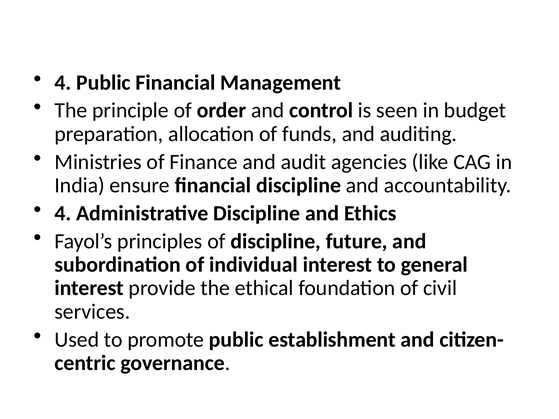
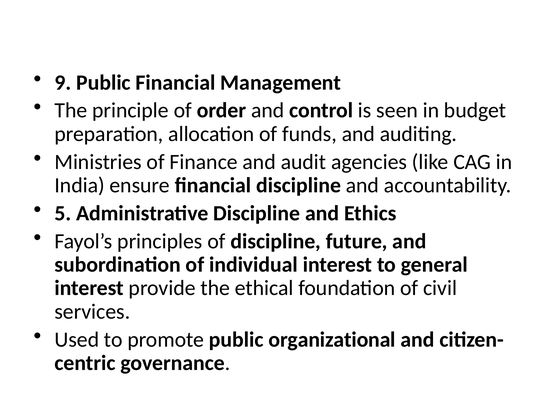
4 at (63, 83): 4 -> 9
4 at (63, 213): 4 -> 5
establishment: establishment -> organizational
